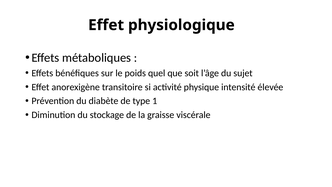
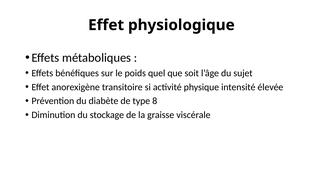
1: 1 -> 8
